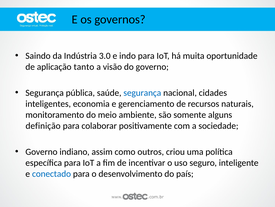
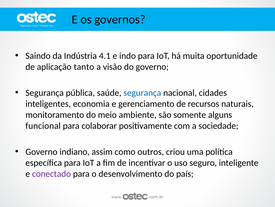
3.0: 3.0 -> 4.1
definição: definição -> funcional
conectado colour: blue -> purple
